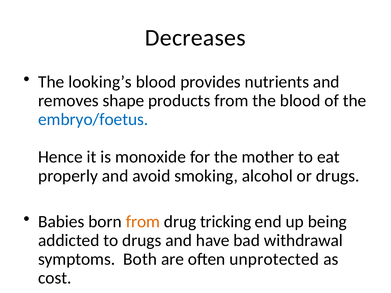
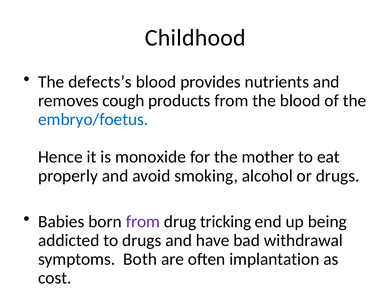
Decreases: Decreases -> Childhood
looking’s: looking’s -> defects’s
shape: shape -> cough
from at (143, 222) colour: orange -> purple
unprotected: unprotected -> implantation
